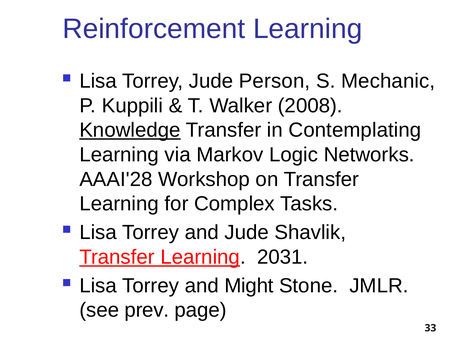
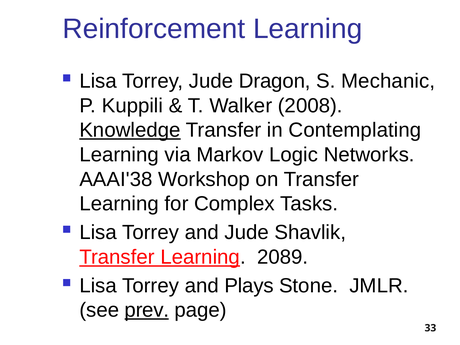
Person: Person -> Dragon
AAAI'28: AAAI'28 -> AAAI'38
2031: 2031 -> 2089
Might: Might -> Plays
prev underline: none -> present
